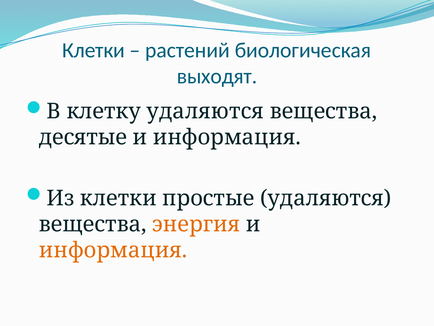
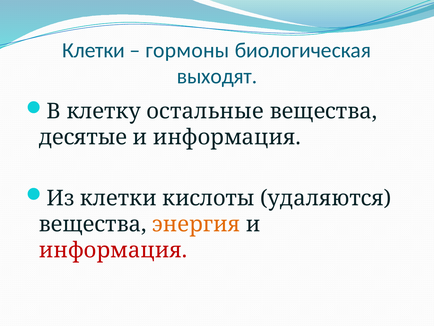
растений: растений -> гормоны
клетку удаляются: удаляются -> остальные
простые: простые -> кислоты
информация at (113, 250) colour: orange -> red
